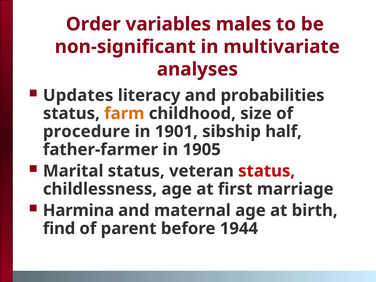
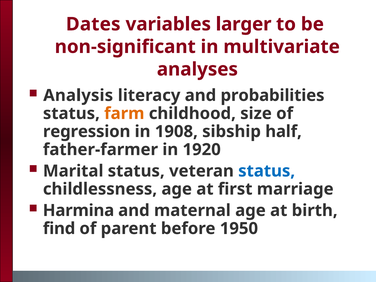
Order: Order -> Dates
males: males -> larger
Updates: Updates -> Analysis
procedure: procedure -> regression
1901: 1901 -> 1908
1905: 1905 -> 1920
status at (267, 171) colour: red -> blue
1944: 1944 -> 1950
